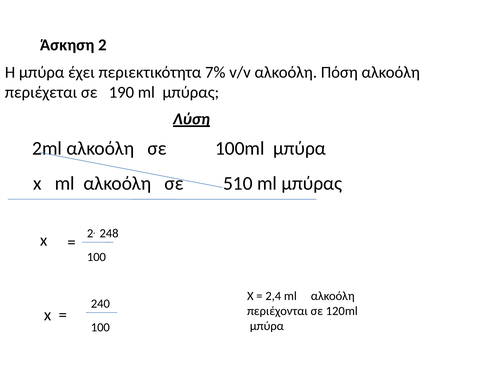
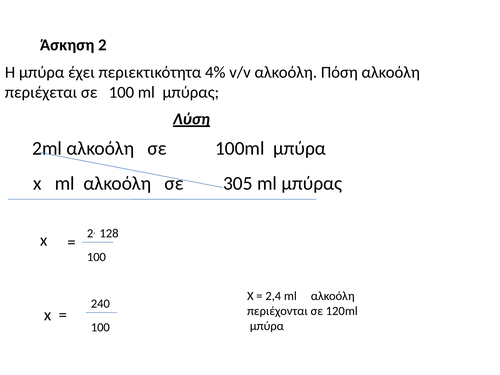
7%: 7% -> 4%
σε 190: 190 -> 100
510: 510 -> 305
248: 248 -> 128
